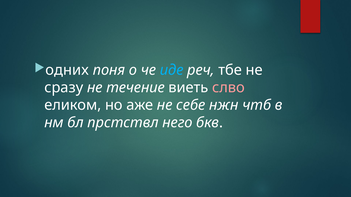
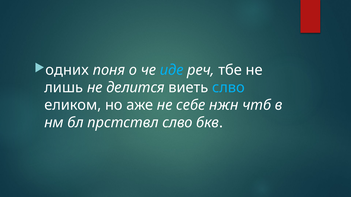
сразу: сразу -> лишь
течение: течение -> делится
слво at (228, 88) colour: pink -> light blue
прстствл него: него -> слво
